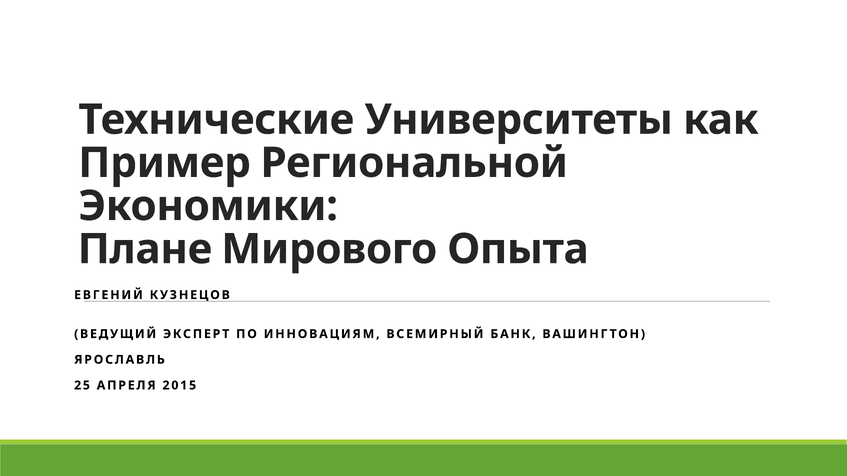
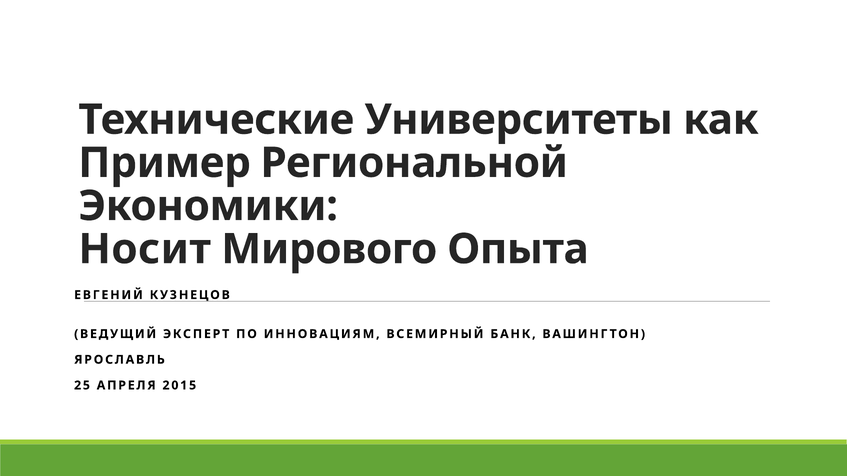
Плане: Плане -> Носит
